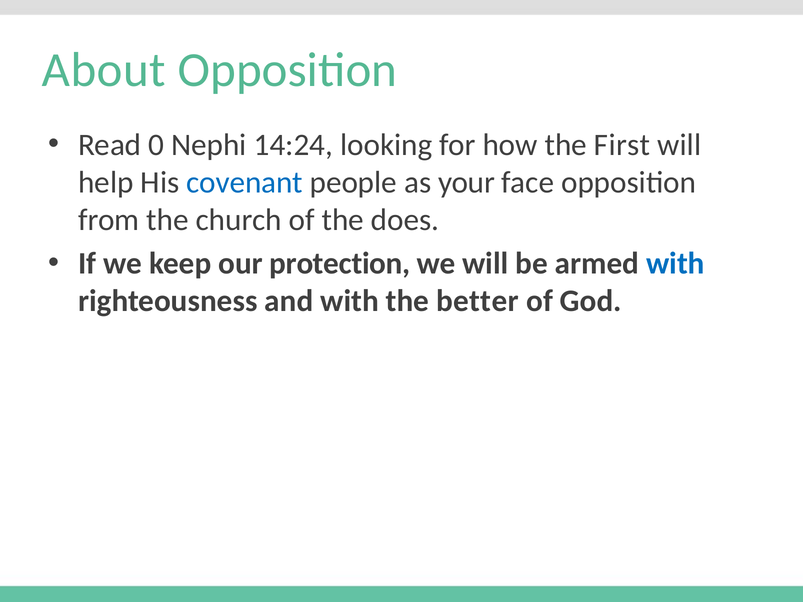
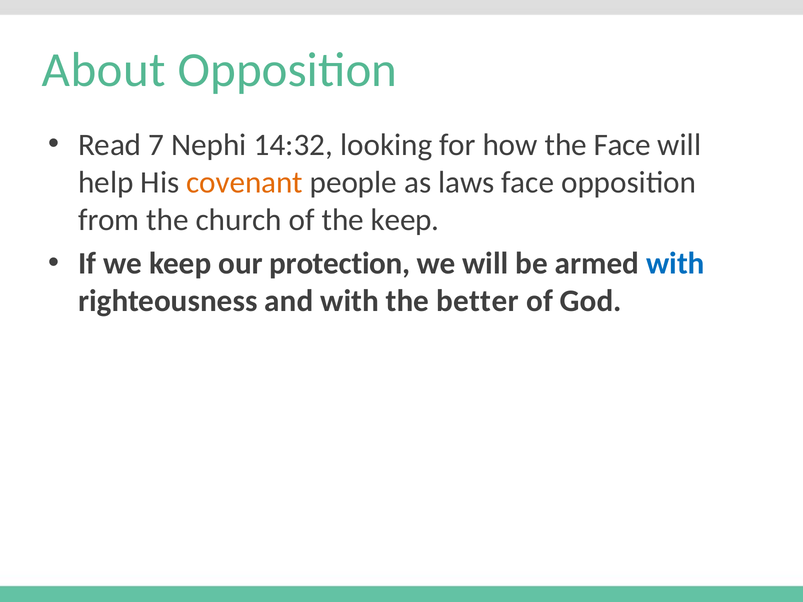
0: 0 -> 7
14:24: 14:24 -> 14:32
the First: First -> Face
covenant colour: blue -> orange
your: your -> laws
the does: does -> keep
